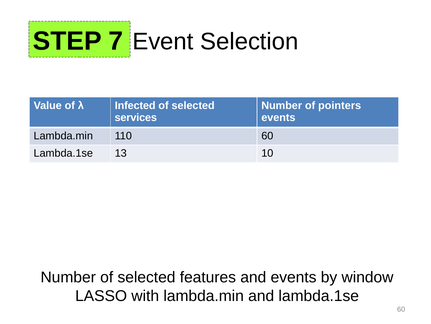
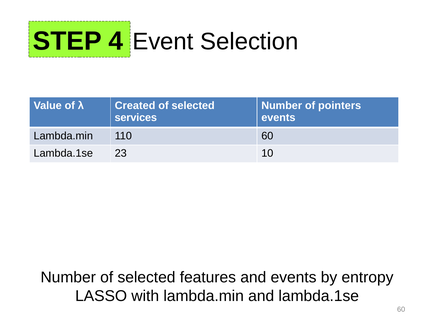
7: 7 -> 4
Infected: Infected -> Created
13: 13 -> 23
window: window -> entropy
